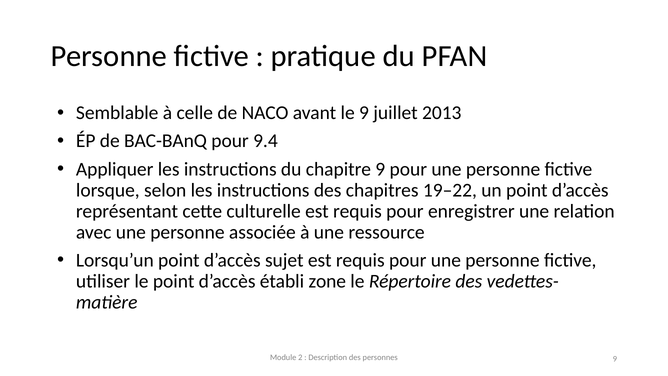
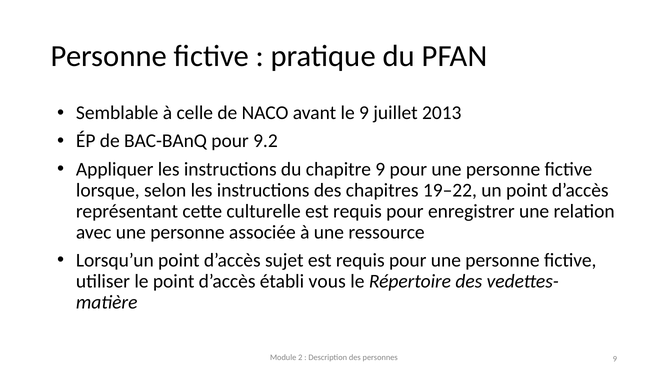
9.4: 9.4 -> 9.2
zone: zone -> vous
